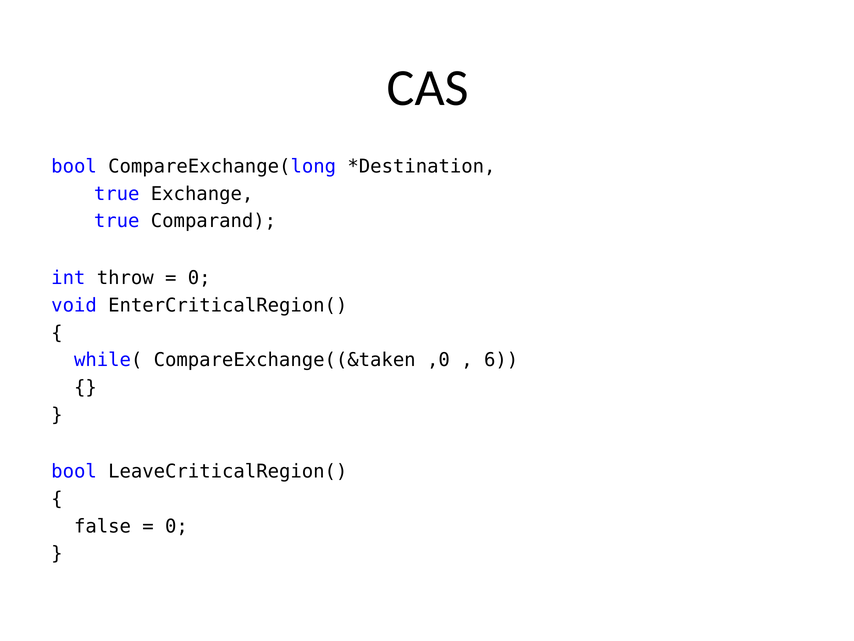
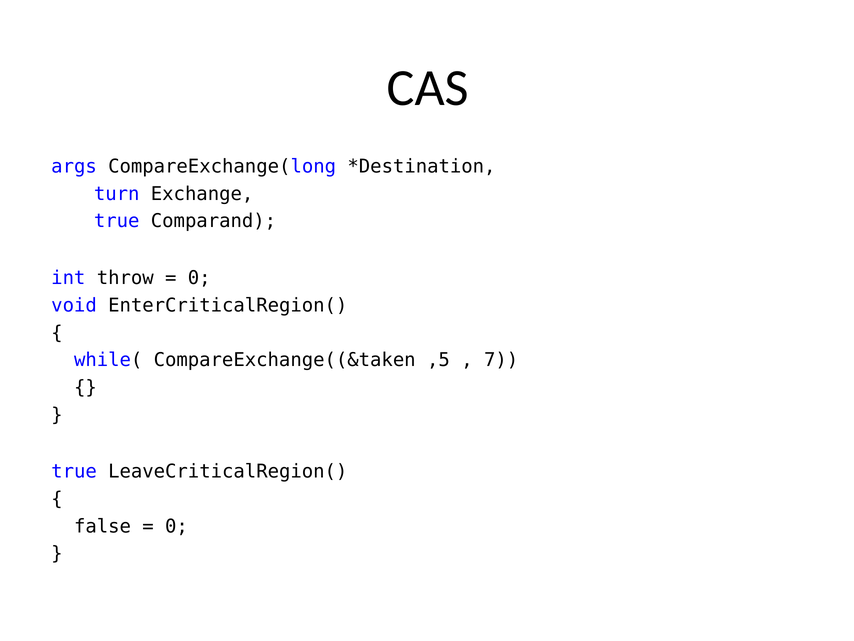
bool at (74, 166): bool -> args
true at (117, 194): true -> turn
,0: ,0 -> ,5
6: 6 -> 7
bool at (74, 471): bool -> true
